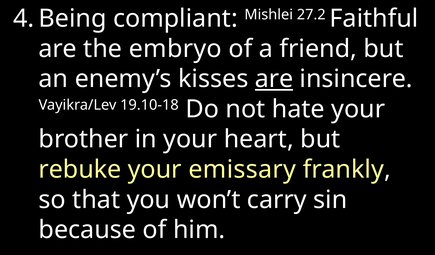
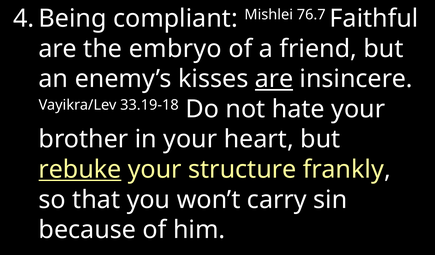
27.2: 27.2 -> 76.7
19.10-18: 19.10-18 -> 33.19-18
rebuke underline: none -> present
emissary: emissary -> structure
